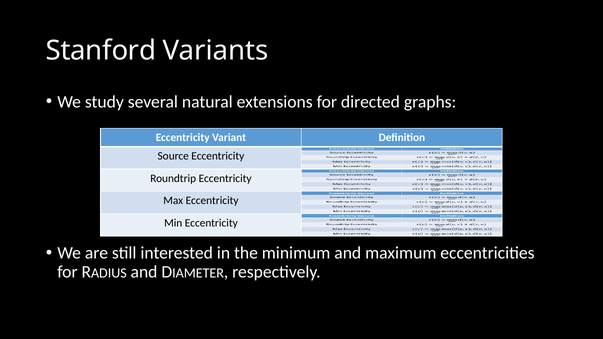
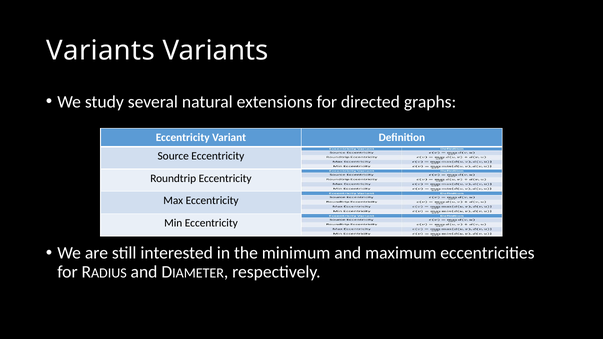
Stanford at (101, 51): Stanford -> Variants
